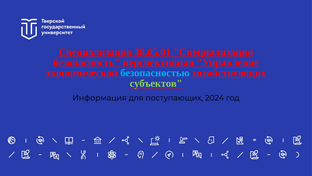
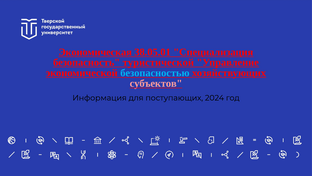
Специализация at (95, 52): Специализация -> Экономическая
перспективная: перспективная -> туристической
субъектов colour: light green -> pink
